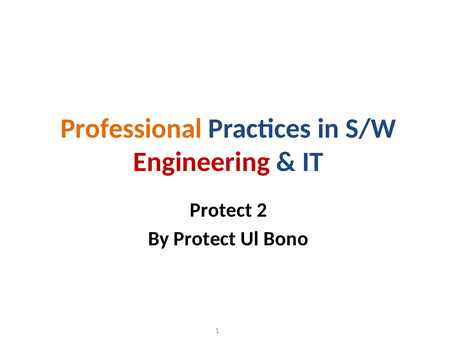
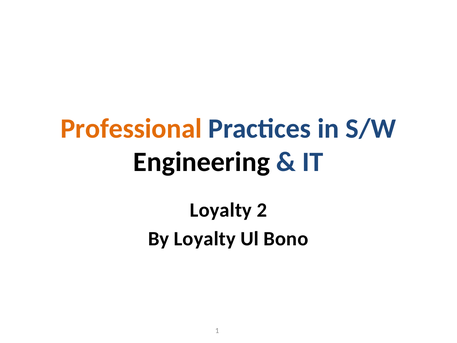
Engineering colour: red -> black
Protect at (221, 210): Protect -> Loyalty
By Protect: Protect -> Loyalty
